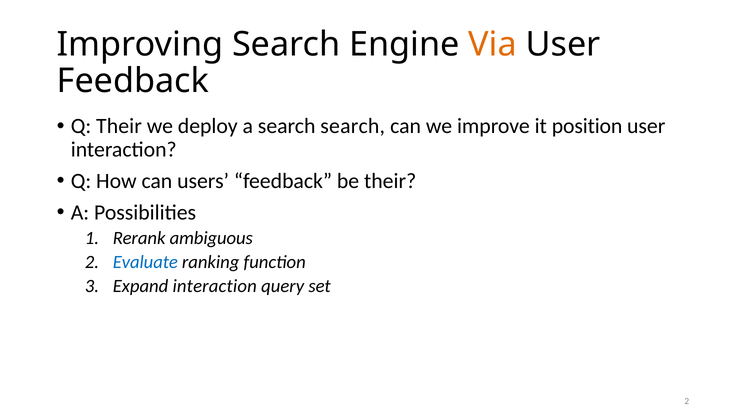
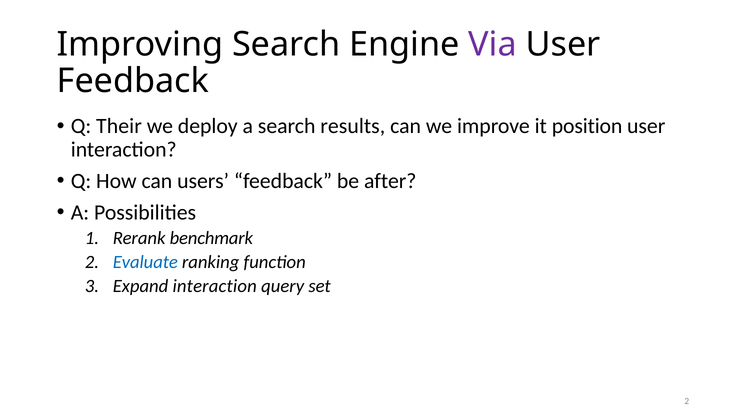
Via colour: orange -> purple
search search: search -> results
be their: their -> after
ambiguous: ambiguous -> benchmark
